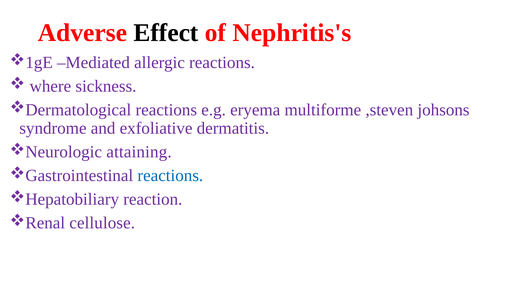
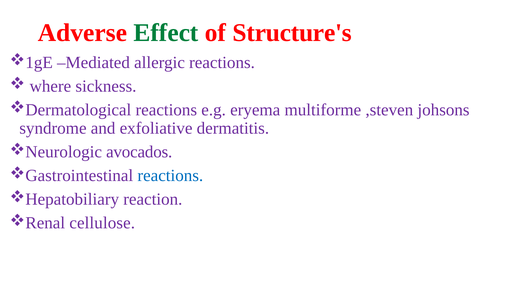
Effect colour: black -> green
Nephritis's: Nephritis's -> Structure's
attaining: attaining -> avocados
